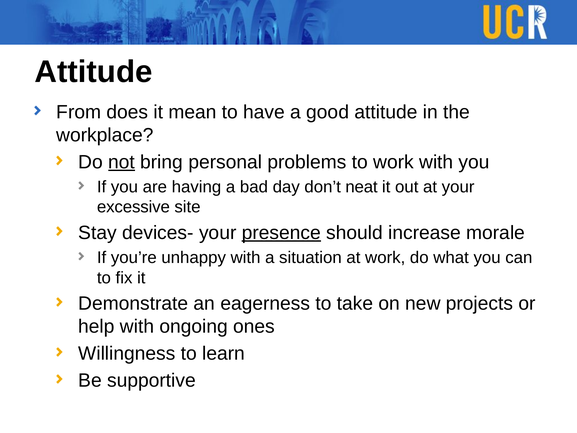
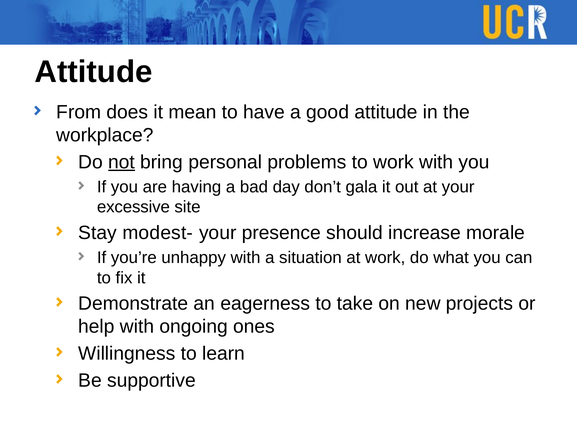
neat: neat -> gala
devices-: devices- -> modest-
presence underline: present -> none
